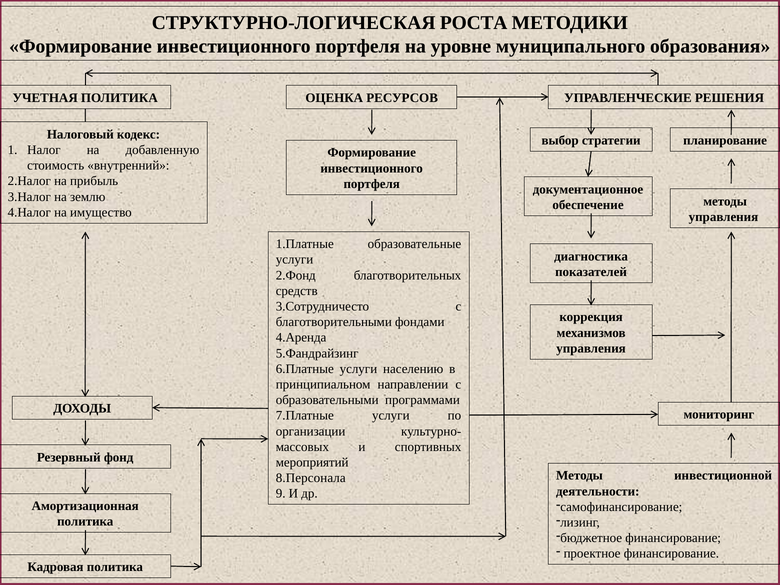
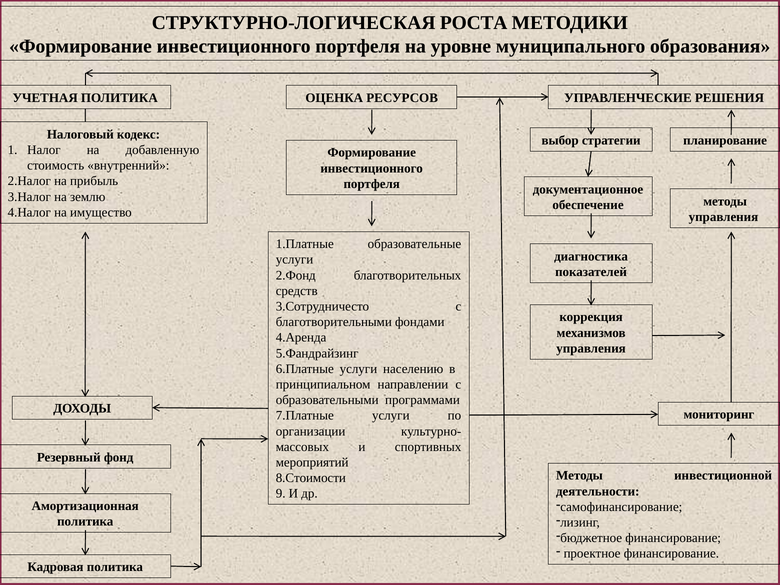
8.Персонала: 8.Персонала -> 8.Стоимости
